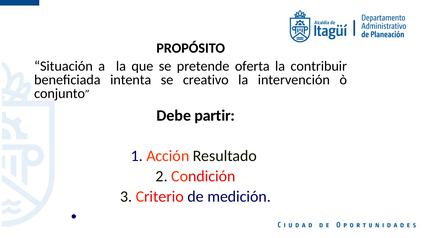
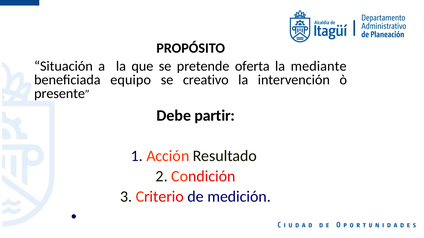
contribuir: contribuir -> mediante
intenta: intenta -> equipo
conjunto: conjunto -> presente
